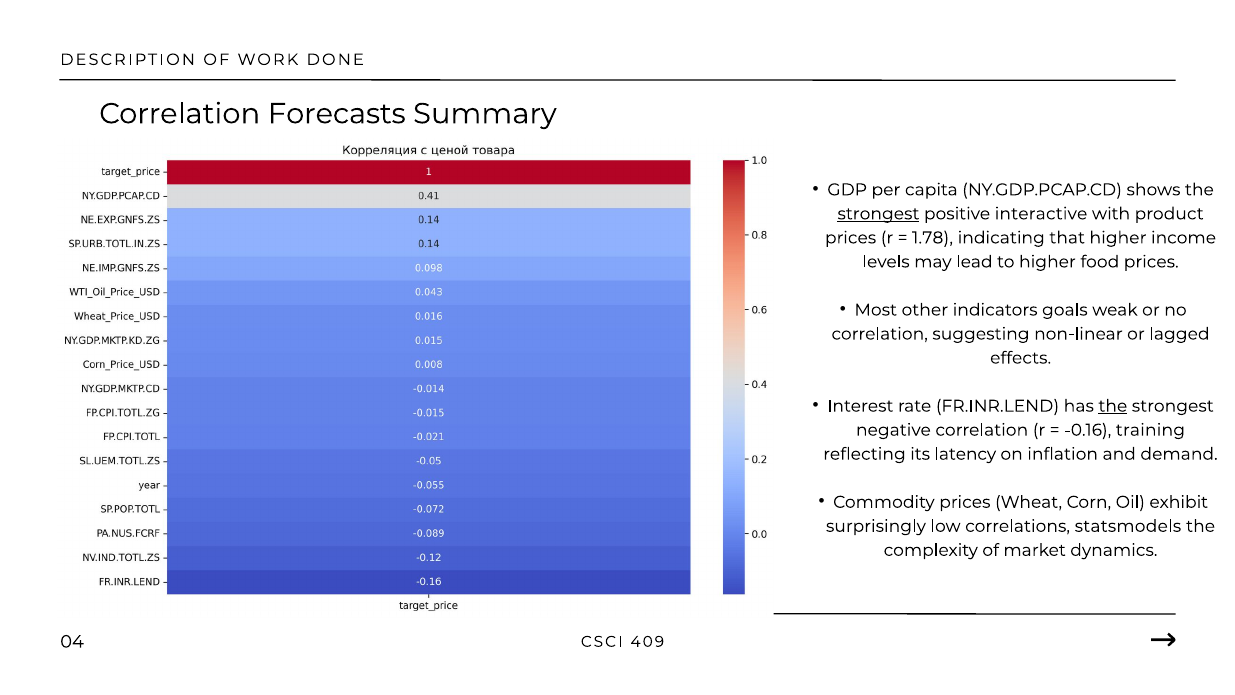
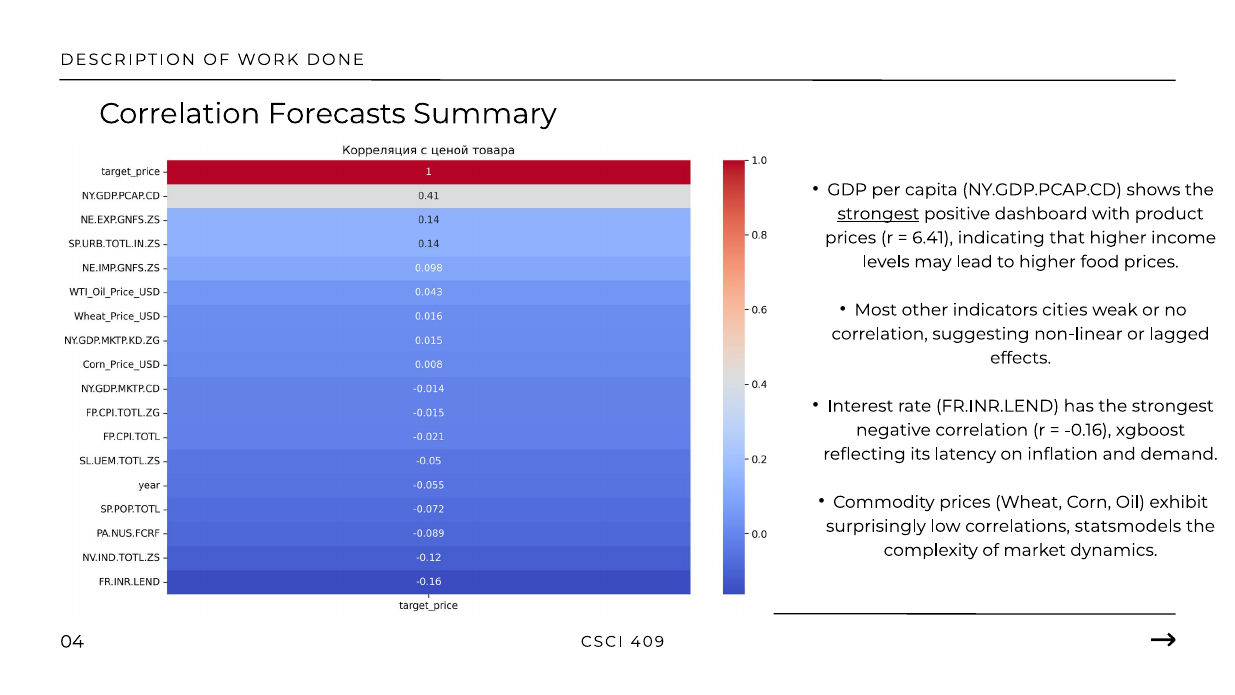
interactive: interactive -> dashboard
1.78: 1.78 -> 6.41
goals: goals -> cities
the at (1113, 406) underline: present -> none
training: training -> xgboost
